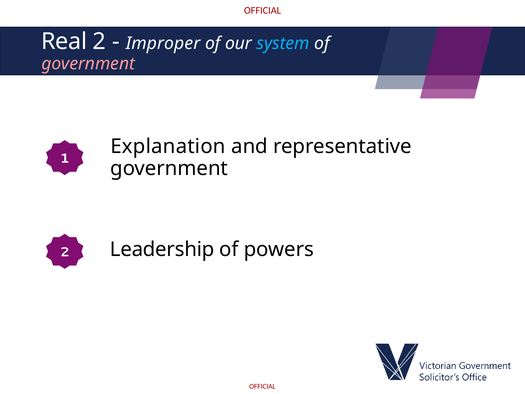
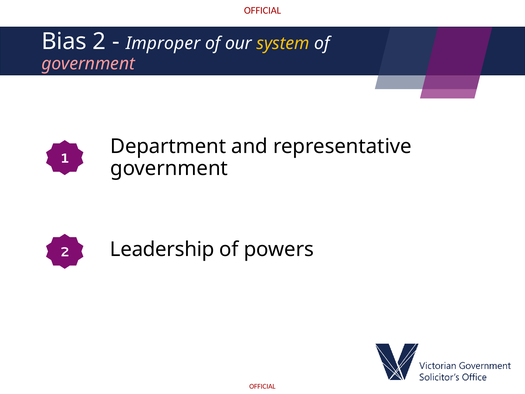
Real: Real -> Bias
system colour: light blue -> yellow
Explanation: Explanation -> Department
